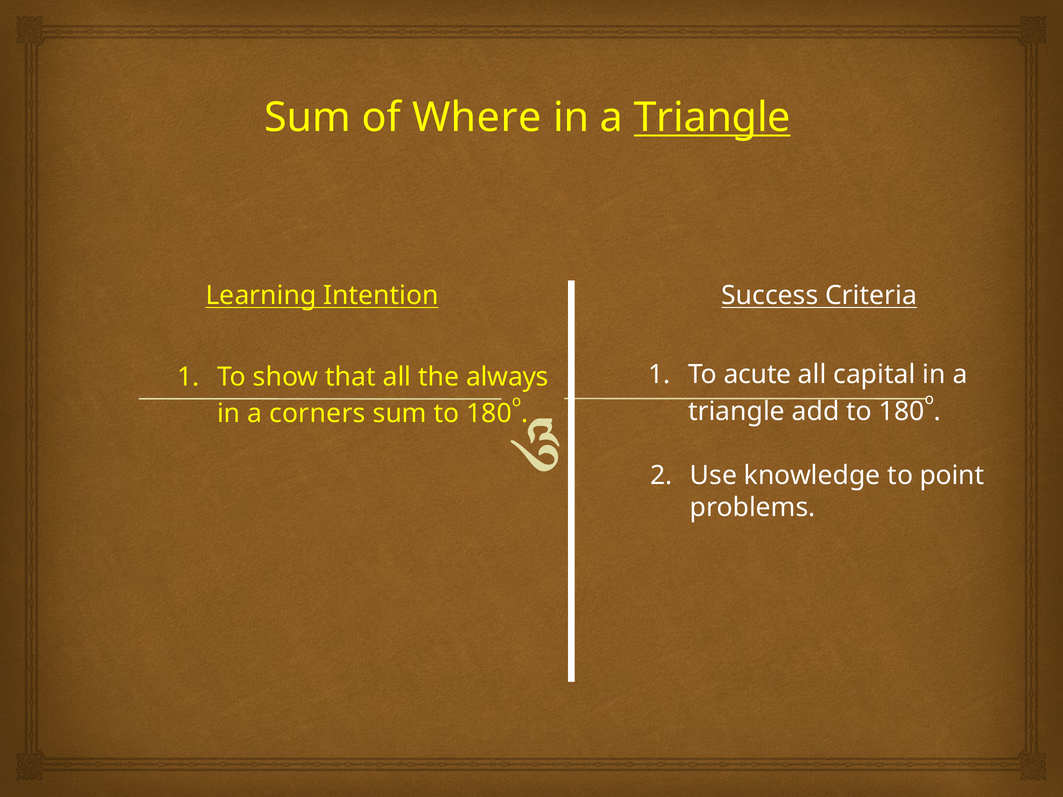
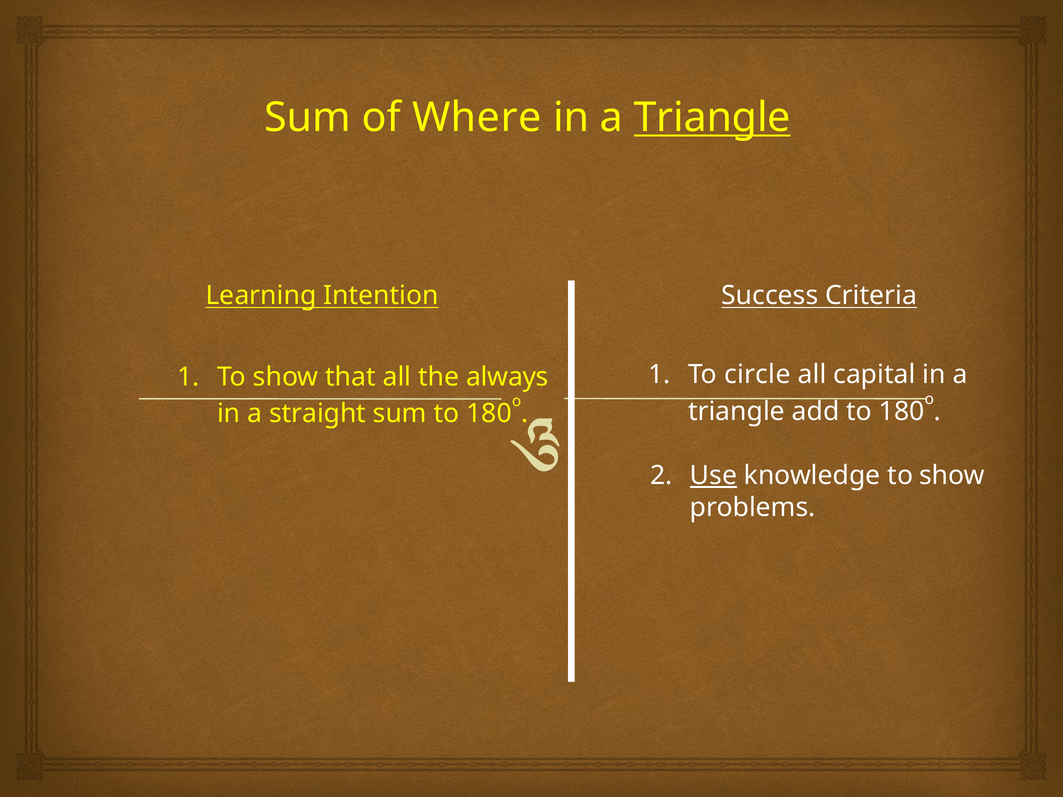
acute: acute -> circle
corners: corners -> straight
Use underline: none -> present
knowledge to point: point -> show
